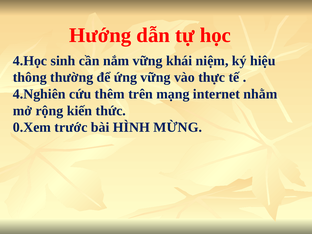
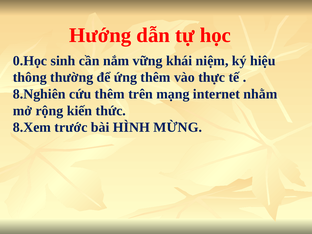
4.Học: 4.Học -> 0.Học
ứng vững: vững -> thêm
4.Nghiên: 4.Nghiên -> 8.Nghiên
0.Xem: 0.Xem -> 8.Xem
